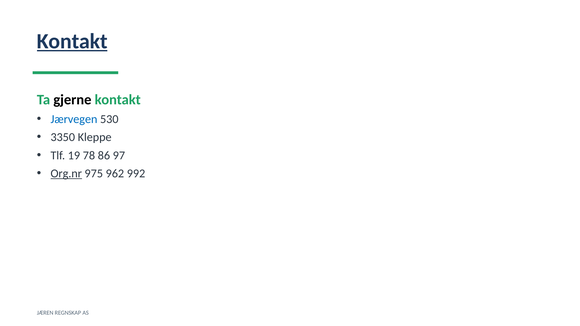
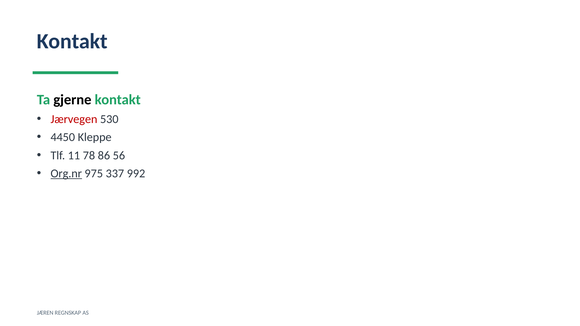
Kontakt at (72, 41) underline: present -> none
Jærvegen colour: blue -> red
3350: 3350 -> 4450
19: 19 -> 11
97: 97 -> 56
962: 962 -> 337
